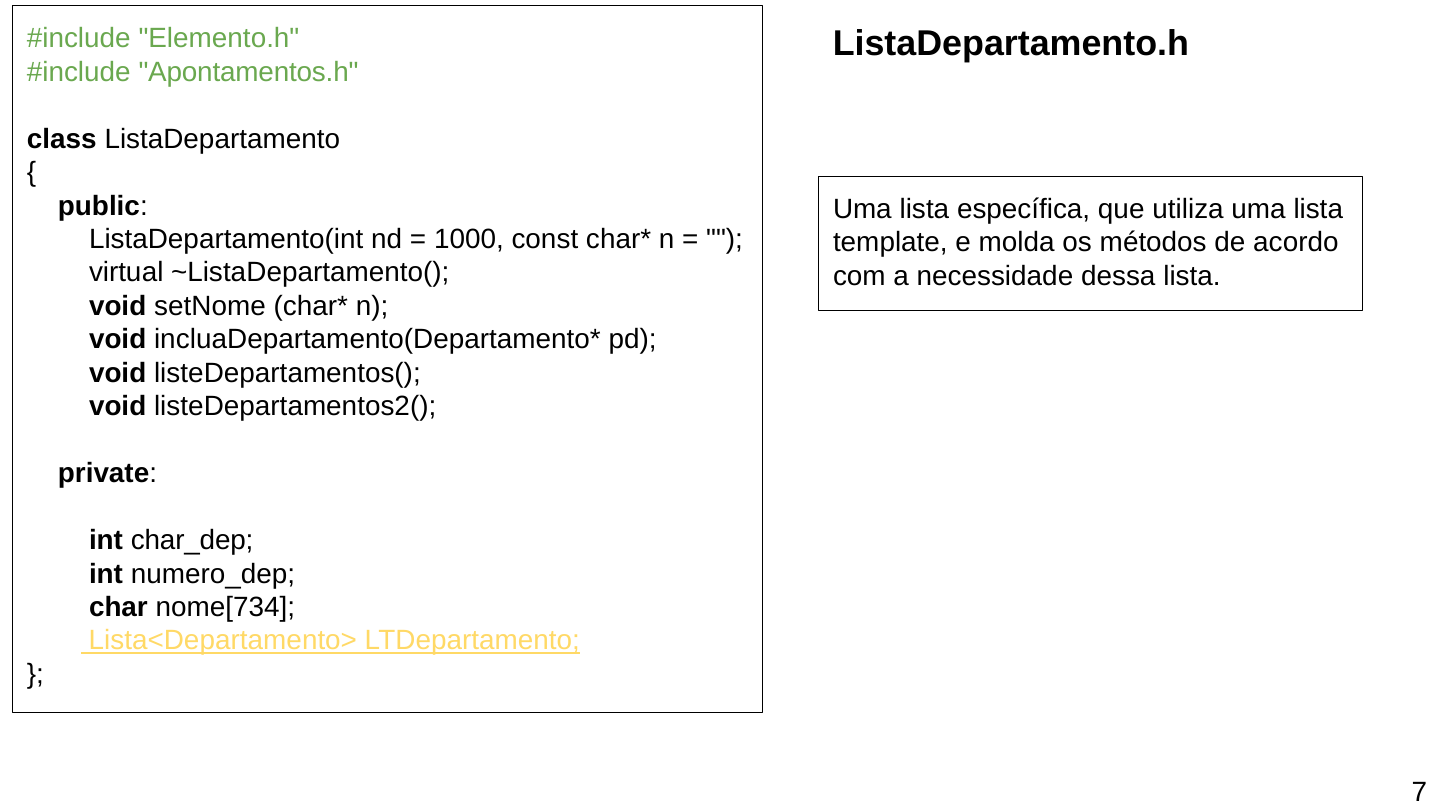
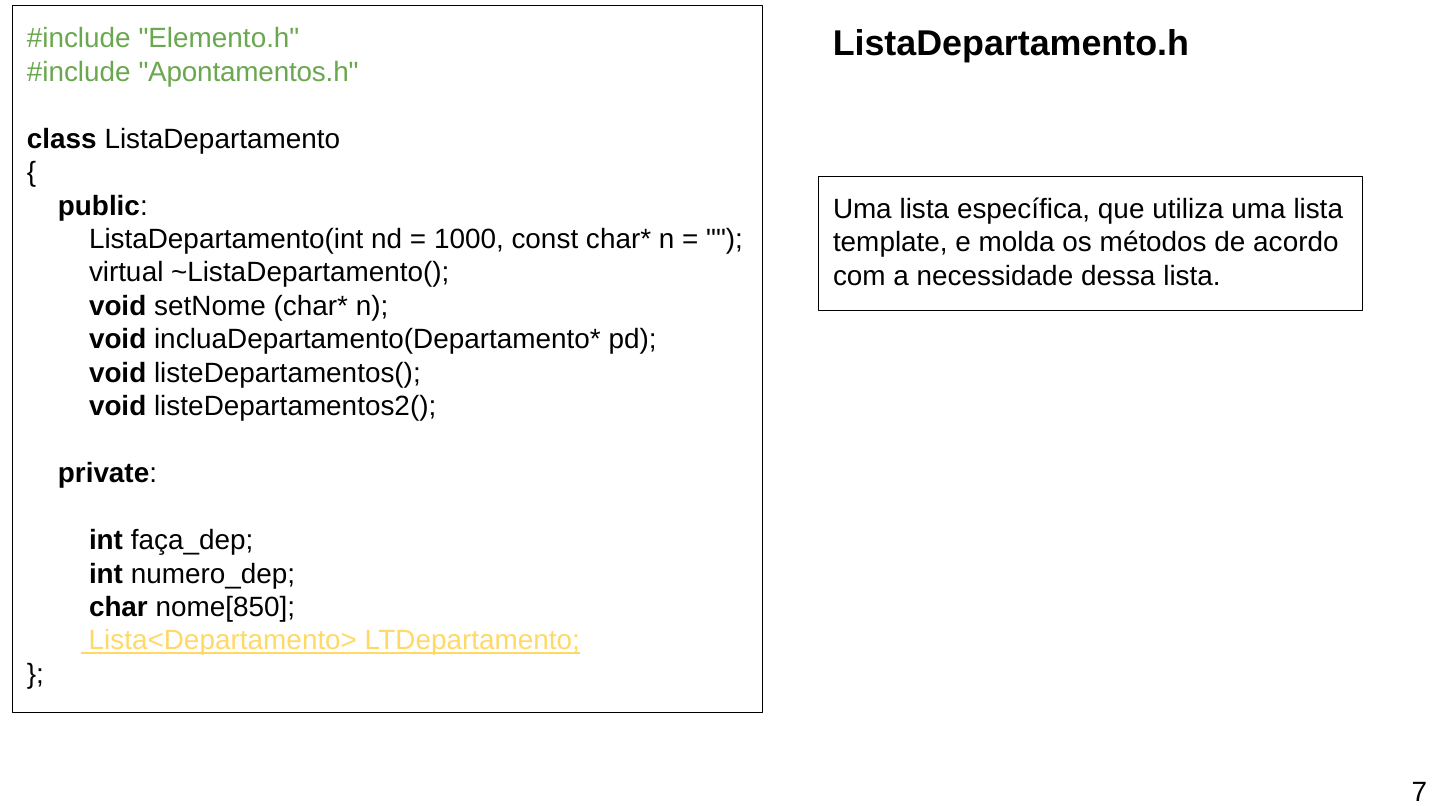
char_dep: char_dep -> faça_dep
nome[734: nome[734 -> nome[850
